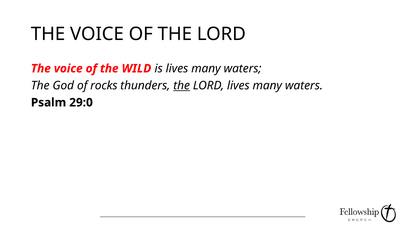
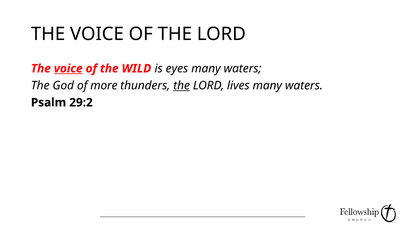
voice at (68, 68) underline: none -> present
is lives: lives -> eyes
rocks: rocks -> more
29:0: 29:0 -> 29:2
